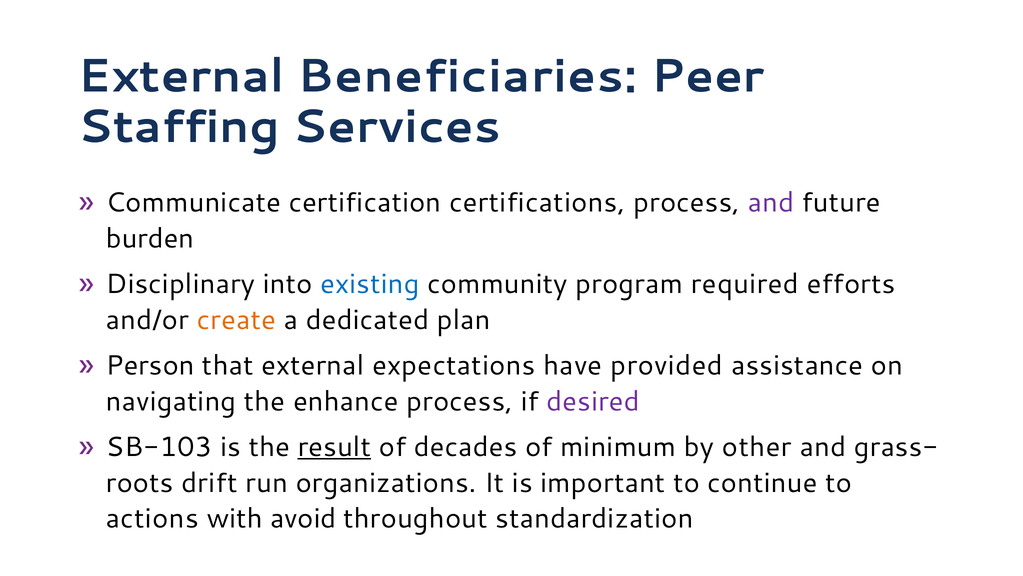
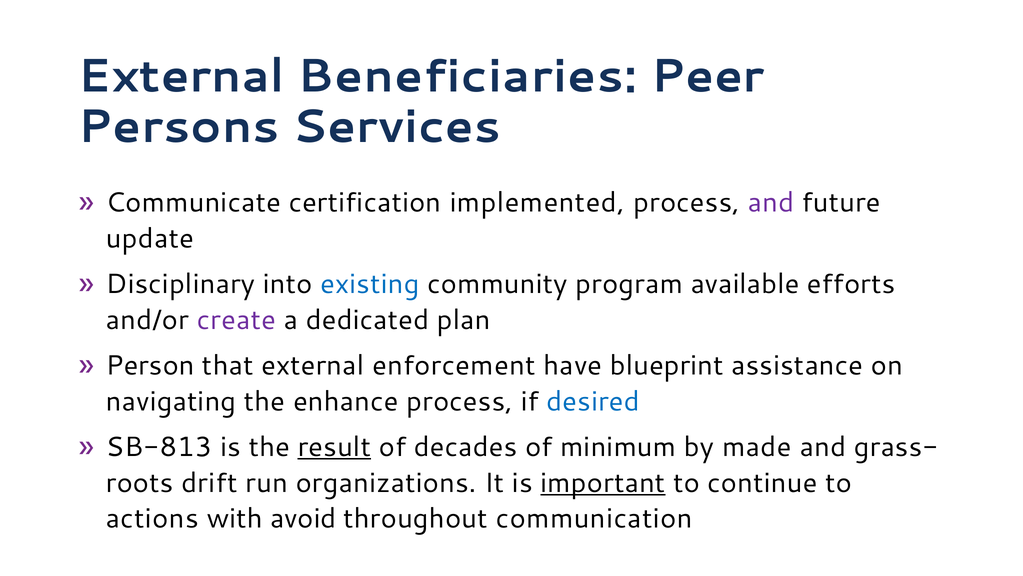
Staffing: Staffing -> Persons
certifications: certifications -> implemented
burden: burden -> update
required: required -> available
create colour: orange -> purple
expectations: expectations -> enforcement
provided: provided -> blueprint
desired colour: purple -> blue
SB-103: SB-103 -> SB-813
other: other -> made
important underline: none -> present
standardization: standardization -> communication
